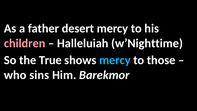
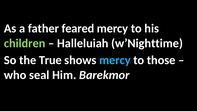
desert: desert -> feared
children colour: pink -> light green
sins: sins -> seal
